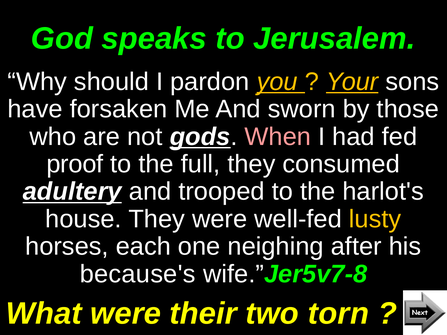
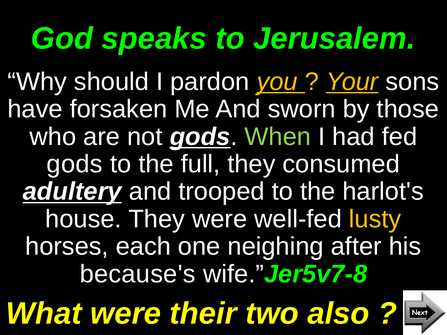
When colour: pink -> light green
proof at (75, 164): proof -> gods
torn: torn -> also
